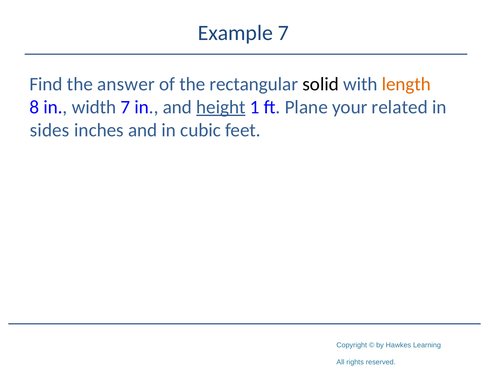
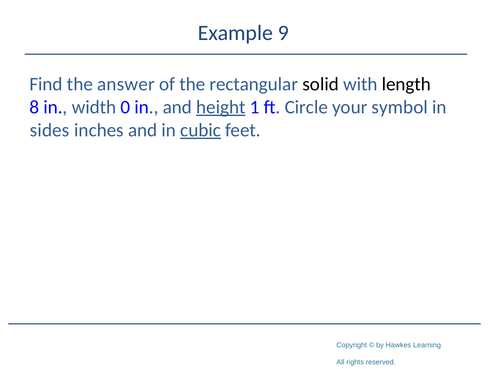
Example 7: 7 -> 9
length colour: orange -> black
width 7: 7 -> 0
Plane: Plane -> Circle
related: related -> symbol
cubic underline: none -> present
